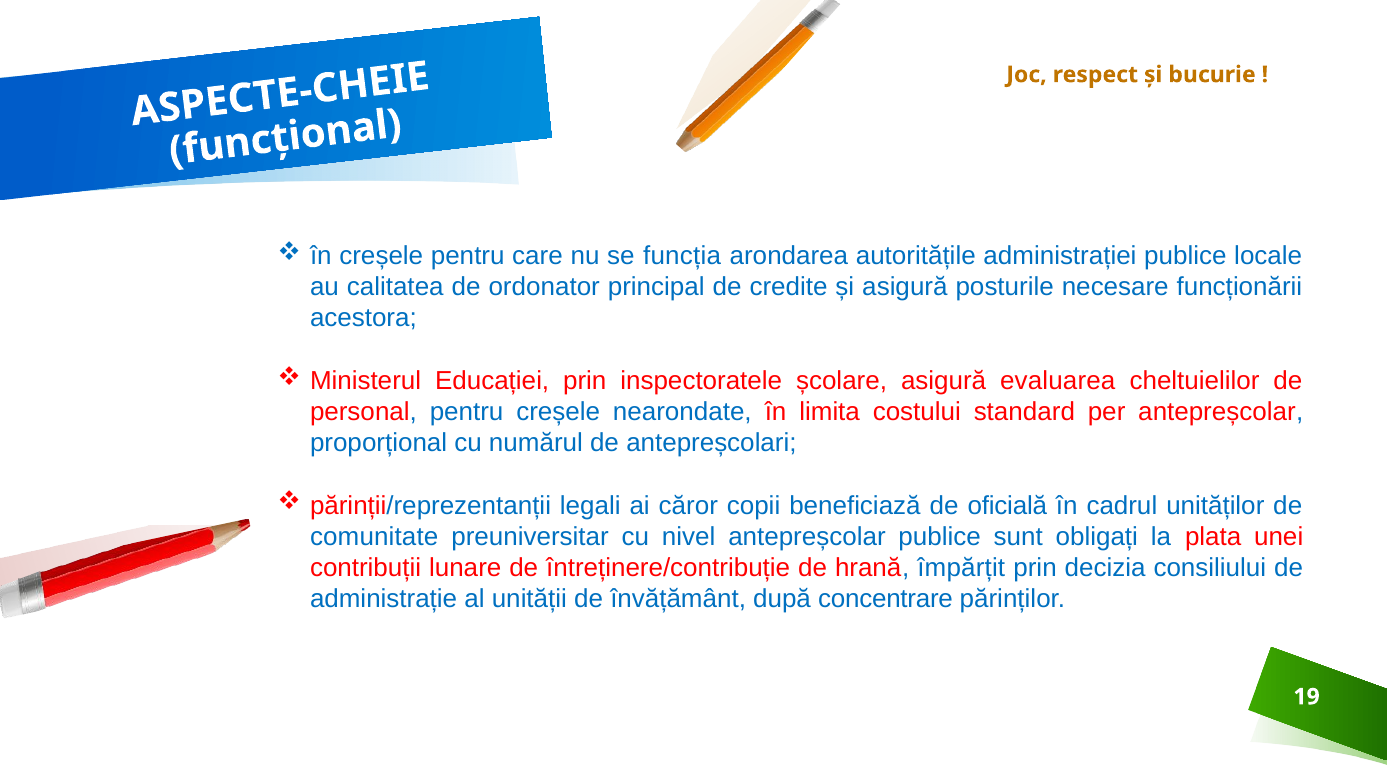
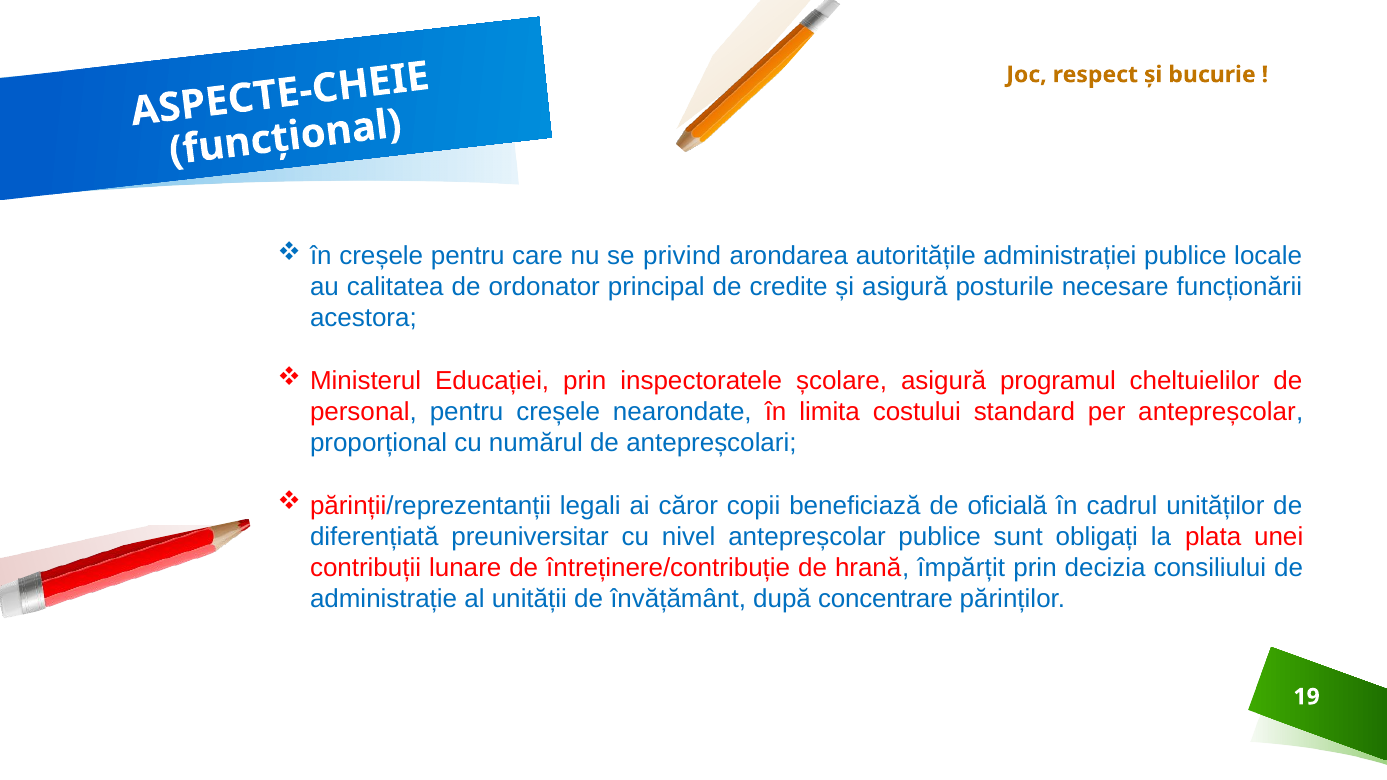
funcția: funcția -> privind
evaluarea: evaluarea -> programul
comunitate: comunitate -> diferențiată
